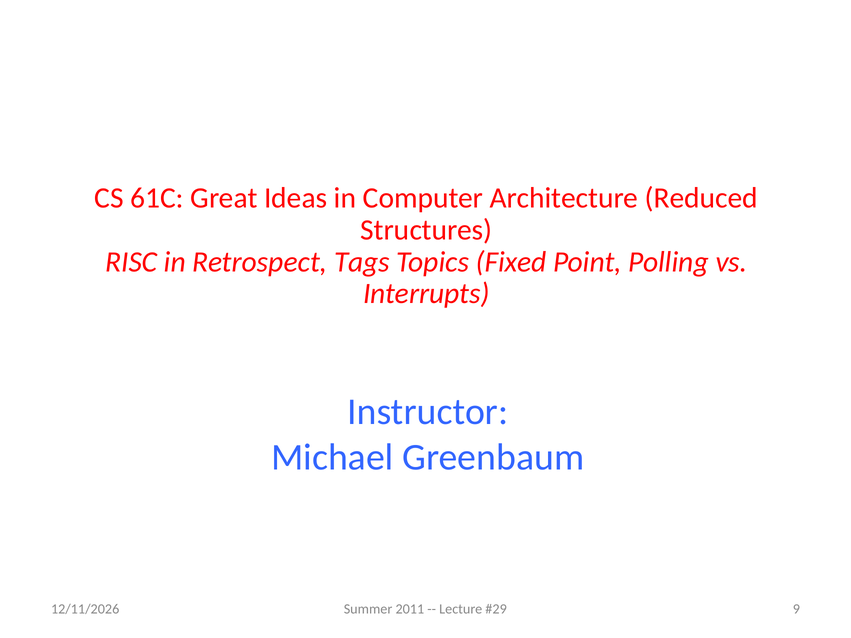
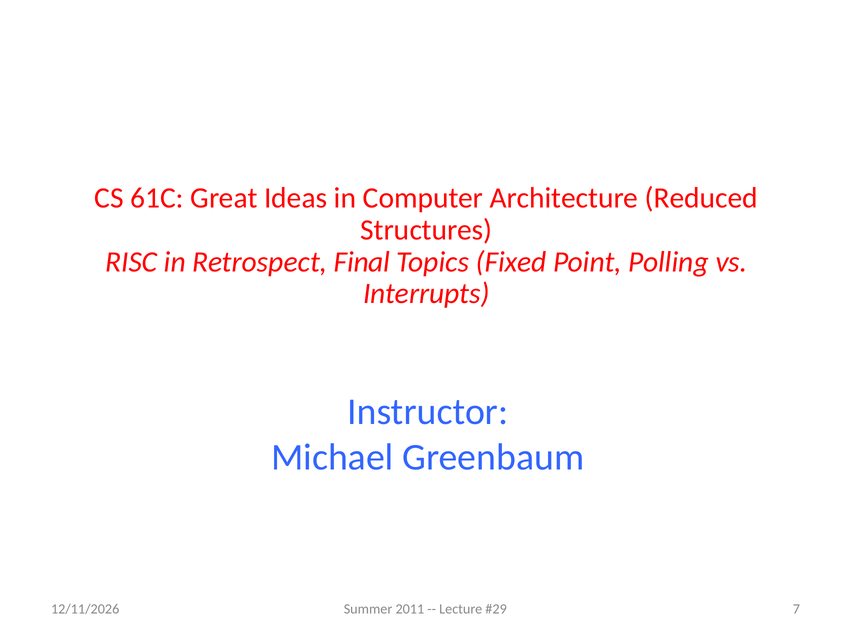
Tags: Tags -> Final
9: 9 -> 7
